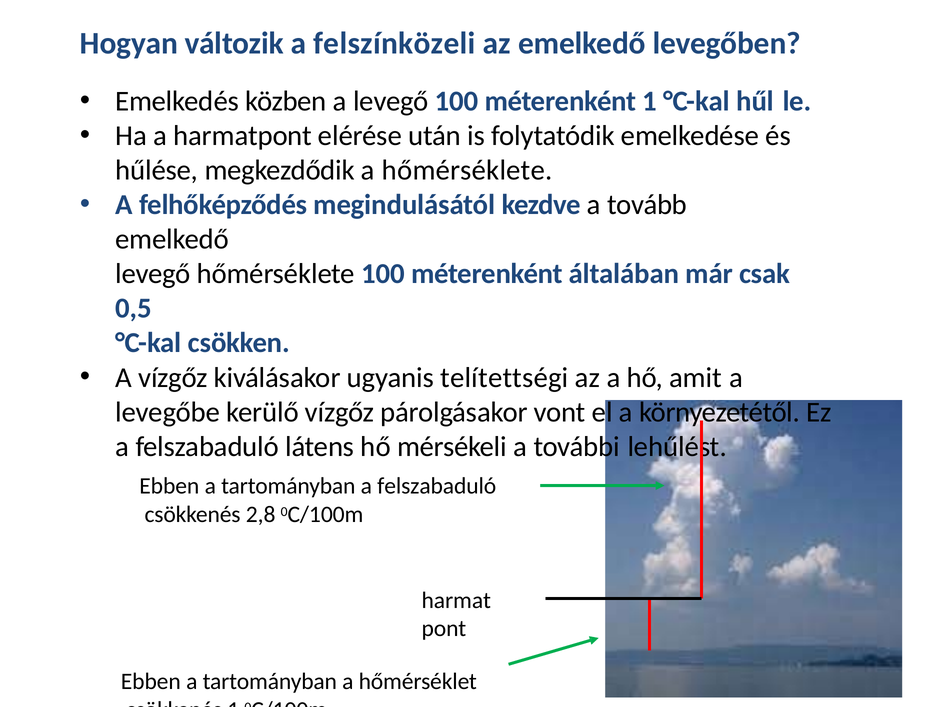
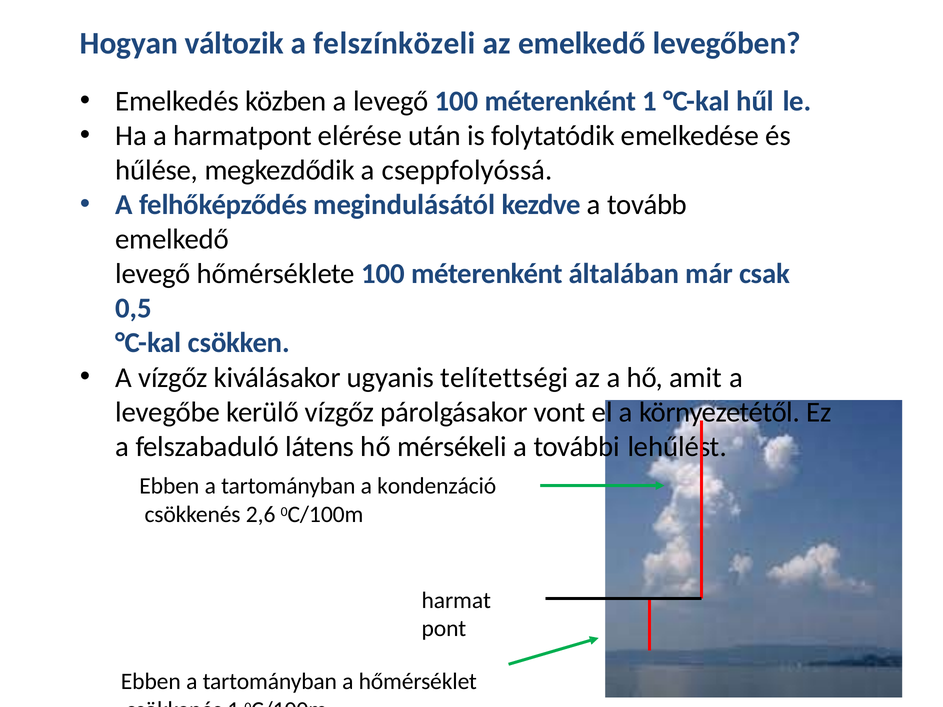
a hőmérséklete: hőmérséklete -> cseppfolyóssá
tartományban a felszabaduló: felszabaduló -> kondenzáció
2,8: 2,8 -> 2,6
